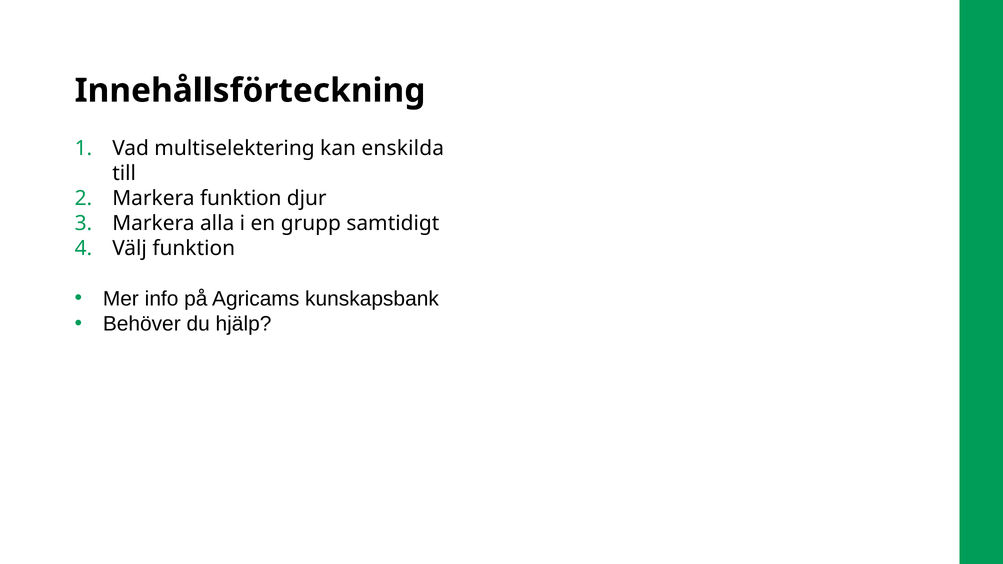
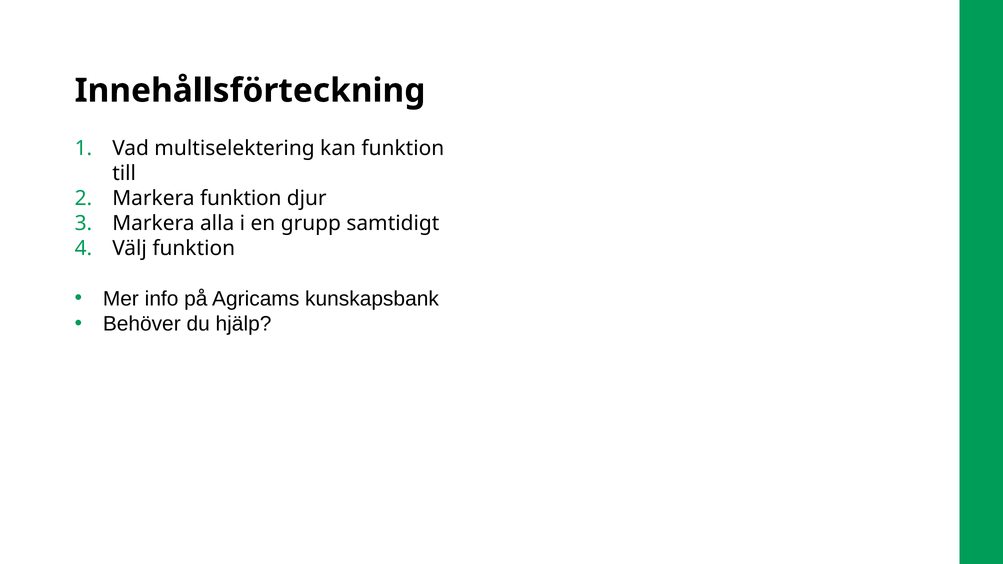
kan enskilda: enskilda -> funktion
